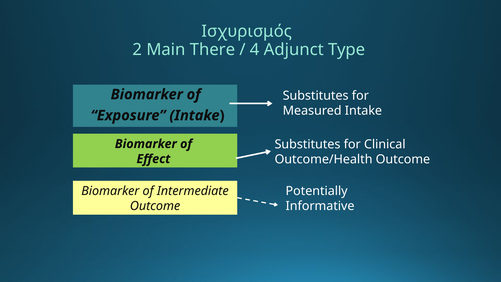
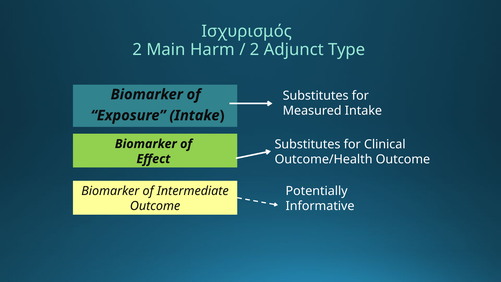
There: There -> Harm
4 at (255, 49): 4 -> 2
